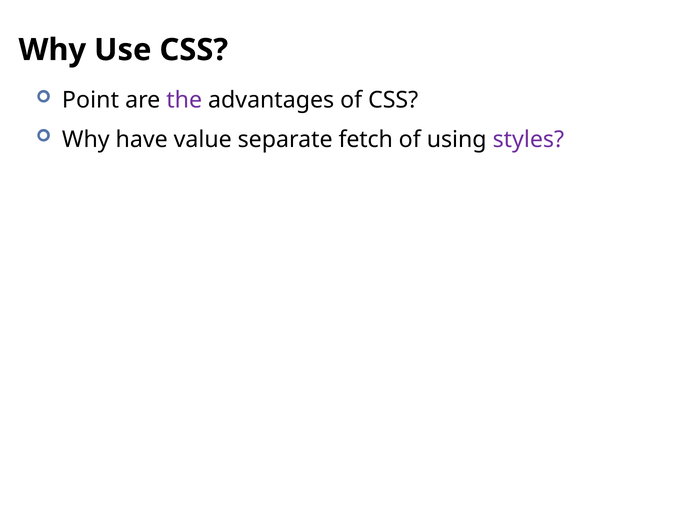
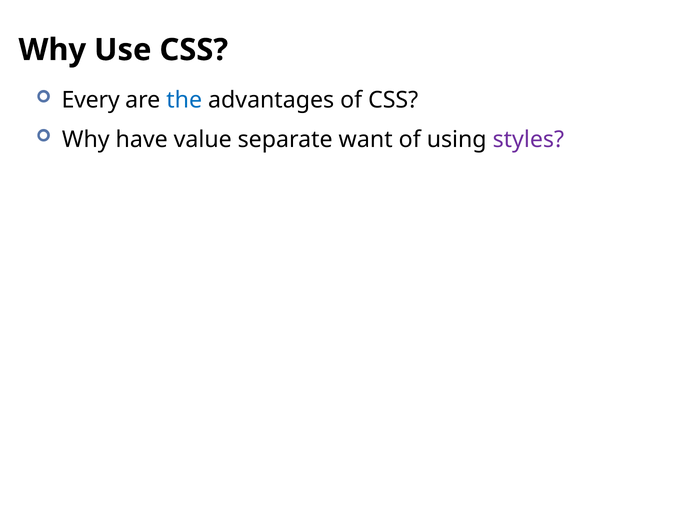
Point: Point -> Every
the colour: purple -> blue
fetch: fetch -> want
